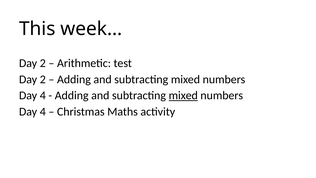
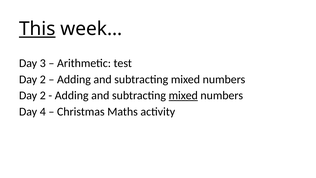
This underline: none -> present
2 at (43, 63): 2 -> 3
4 at (43, 95): 4 -> 2
